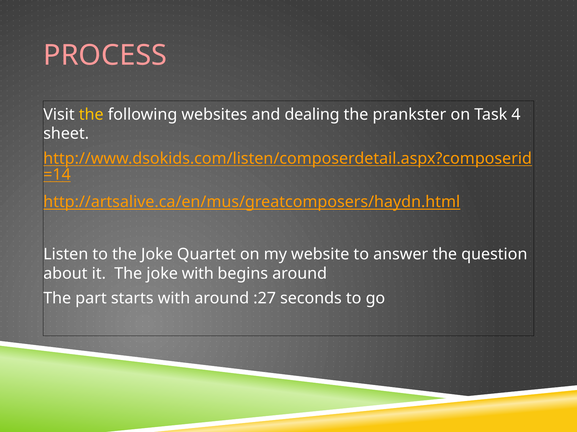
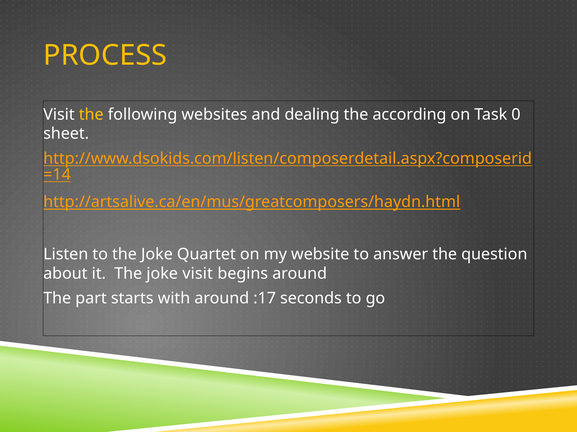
PROCESS colour: pink -> yellow
prankster: prankster -> according
4: 4 -> 0
joke with: with -> visit
:27: :27 -> :17
